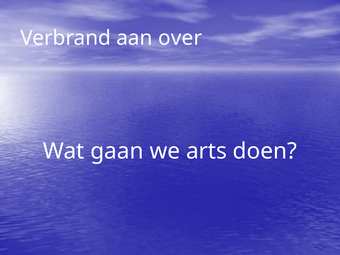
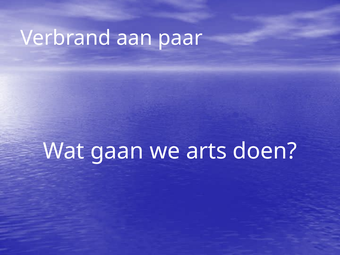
over: over -> paar
